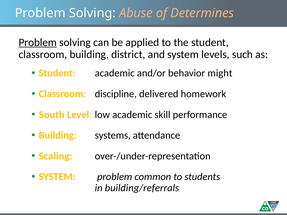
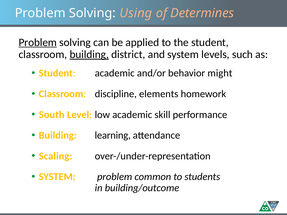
Abuse: Abuse -> Using
building at (89, 54) underline: none -> present
delivered: delivered -> elements
systems: systems -> learning
building/referrals: building/referrals -> building/outcome
